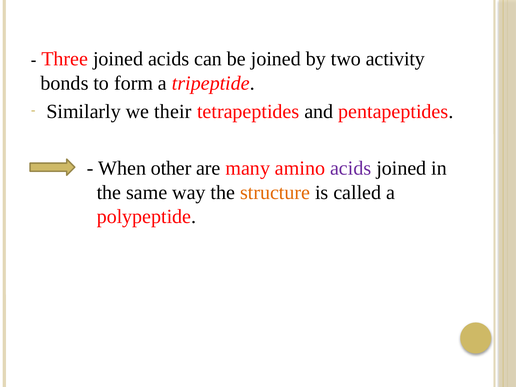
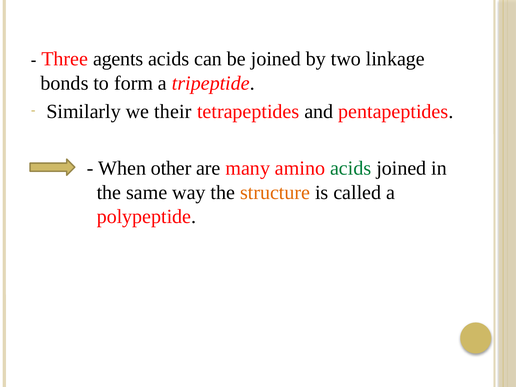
Three joined: joined -> agents
activity: activity -> linkage
acids at (351, 168) colour: purple -> green
